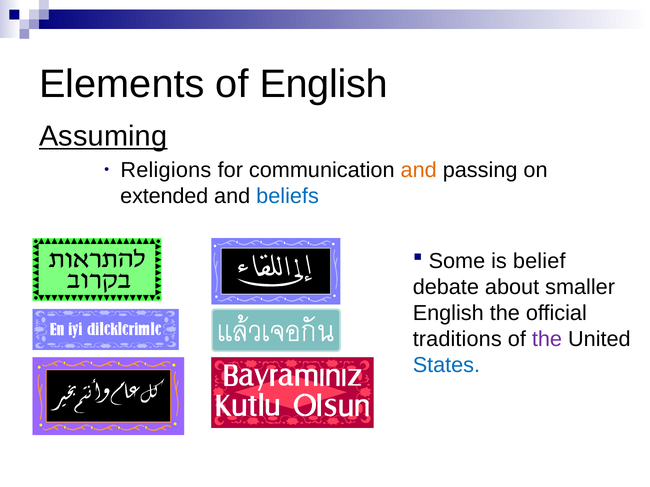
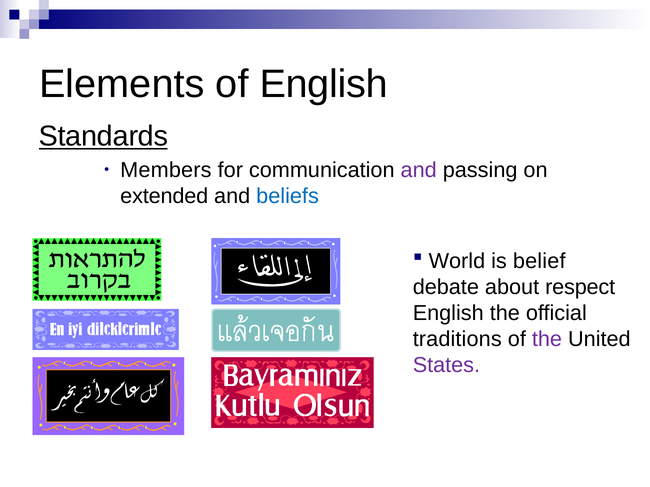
Assuming: Assuming -> Standards
Religions: Religions -> Members
and at (419, 171) colour: orange -> purple
Some: Some -> World
smaller: smaller -> respect
States colour: blue -> purple
